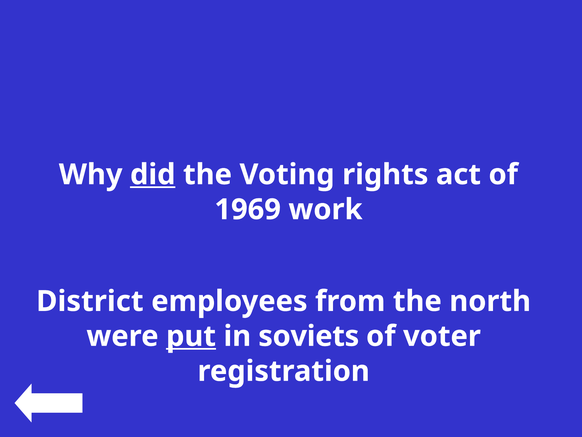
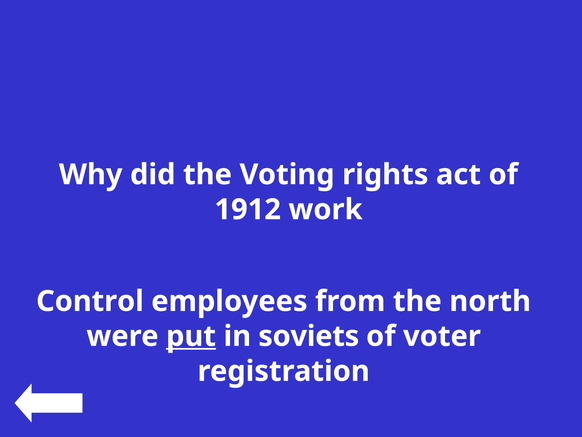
did underline: present -> none
1969: 1969 -> 1912
District: District -> Control
